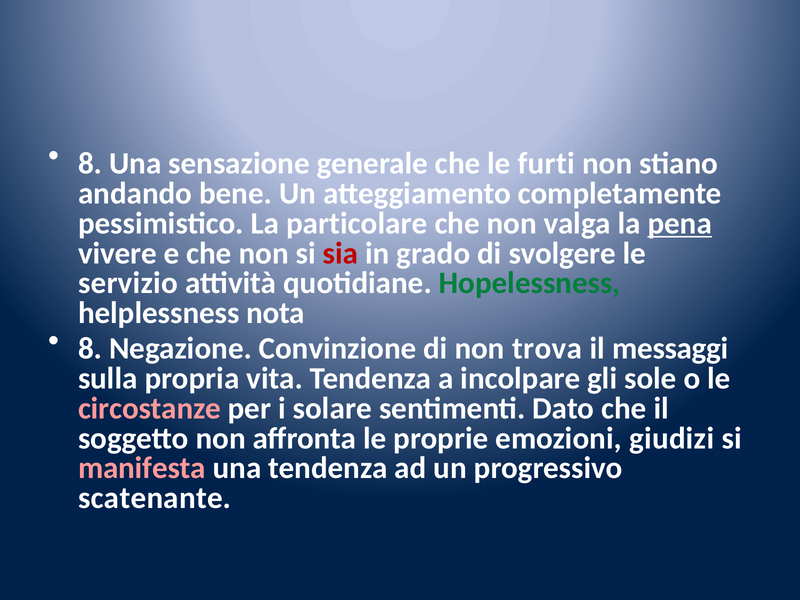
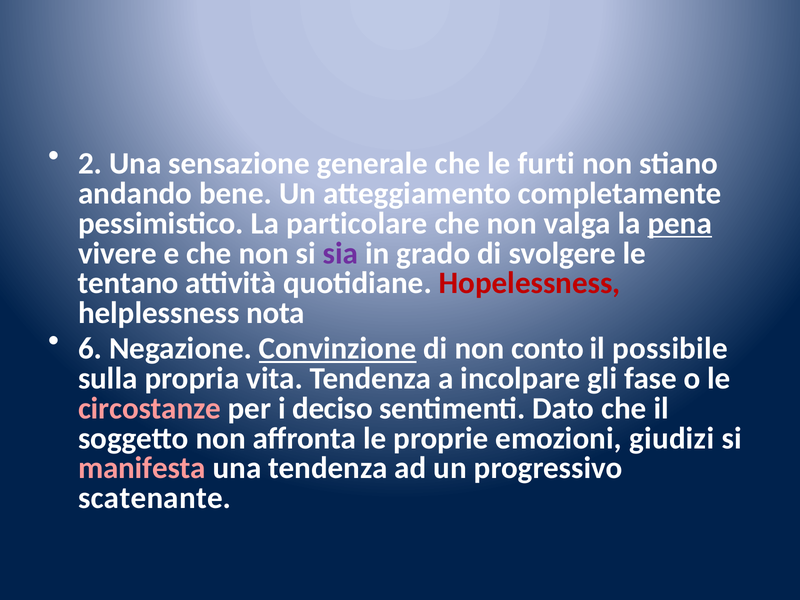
8 at (90, 164): 8 -> 2
sia colour: red -> purple
servizio: servizio -> tentano
Hopelessness colour: green -> red
8 at (90, 349): 8 -> 6
Convinzione underline: none -> present
trova: trova -> conto
messaggi: messaggi -> possibile
sole: sole -> fase
solare: solare -> deciso
